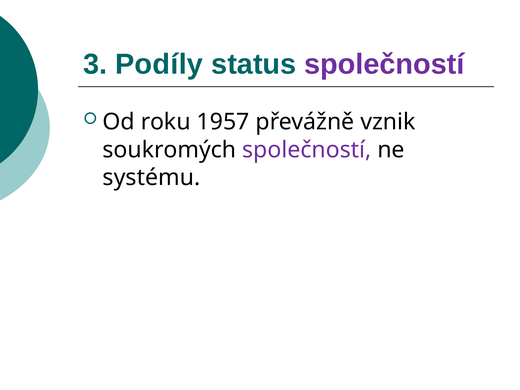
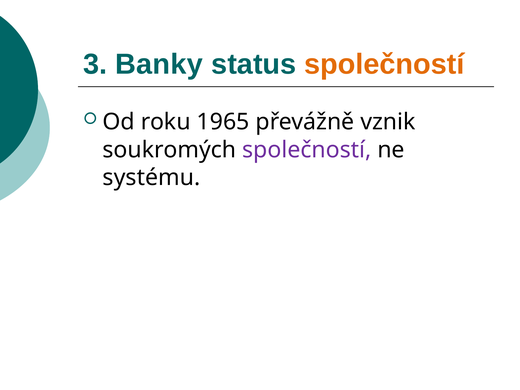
Podíly: Podíly -> Banky
společností at (384, 64) colour: purple -> orange
1957: 1957 -> 1965
